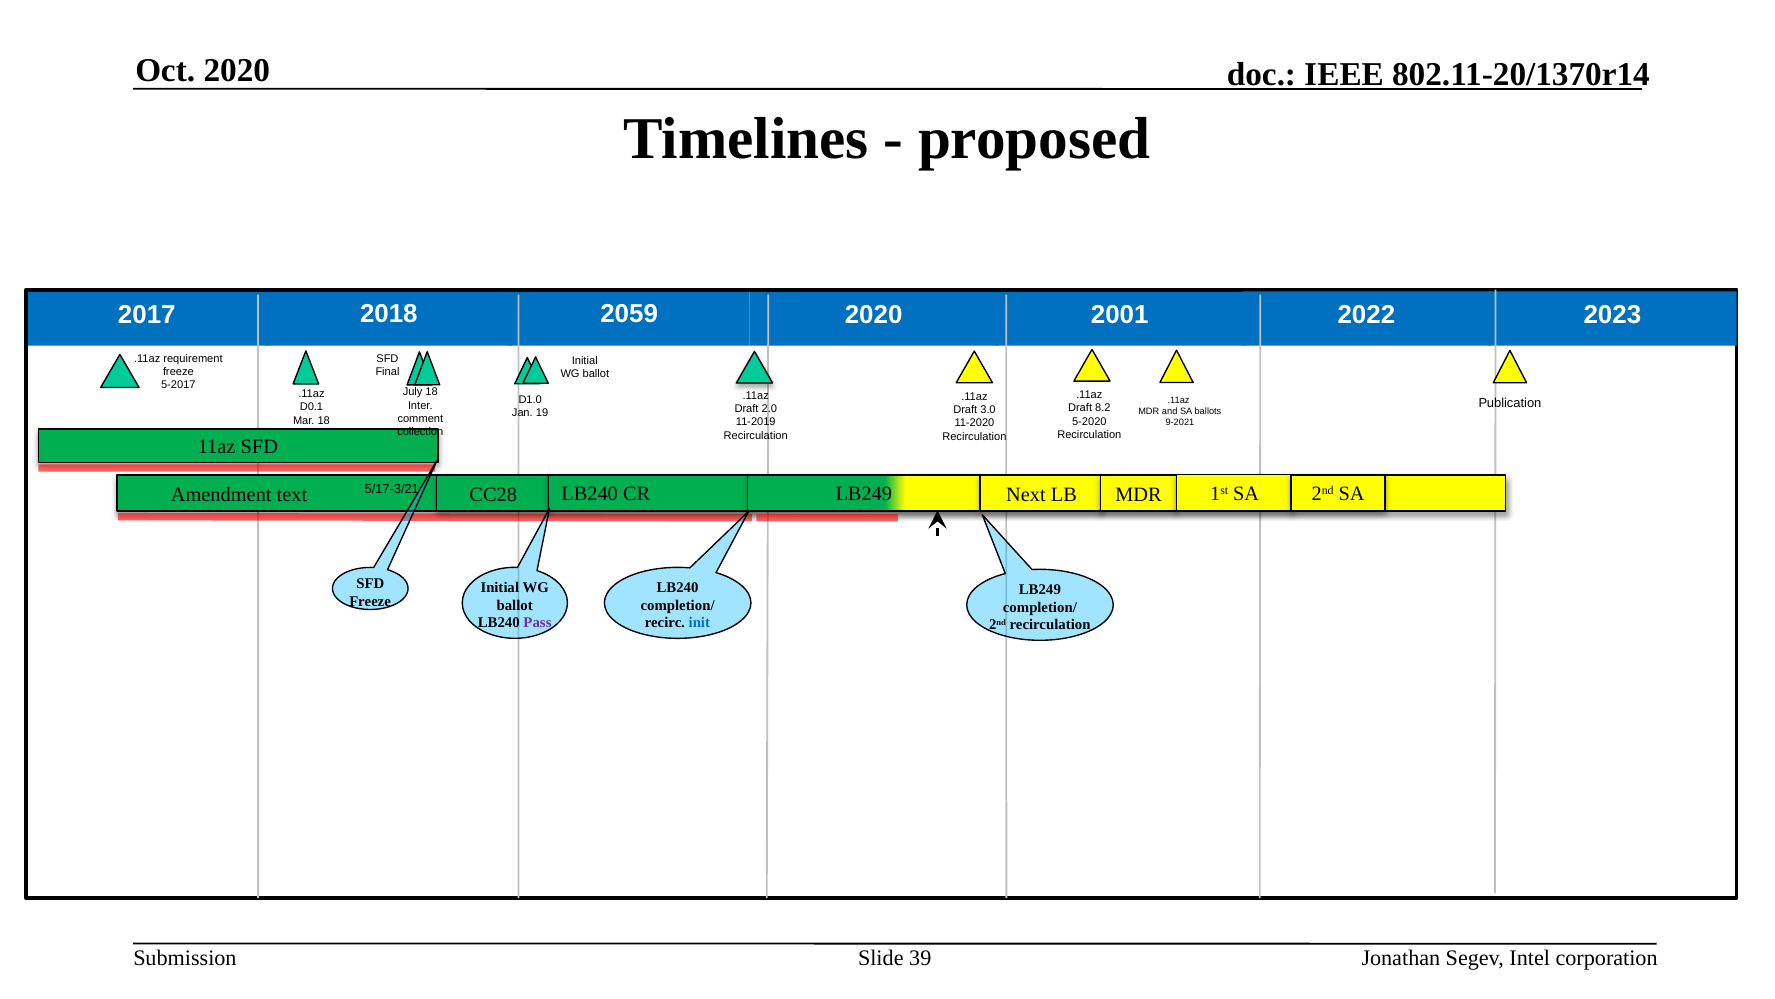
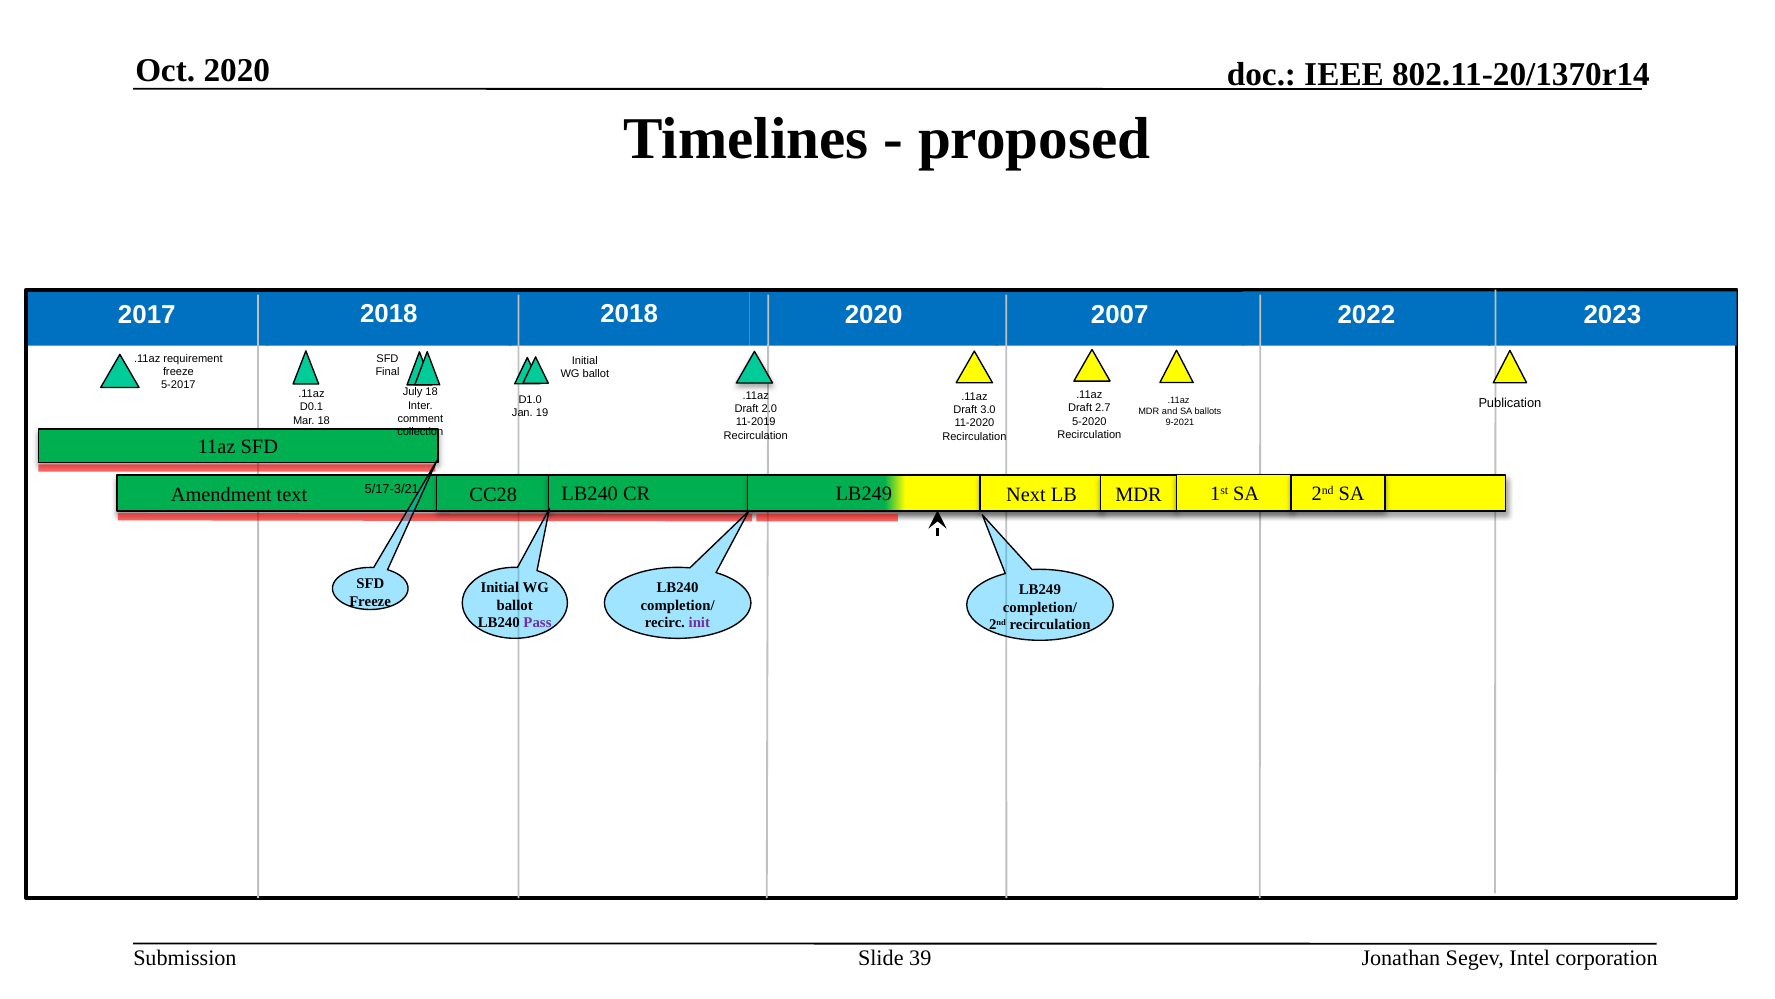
2059 at (629, 314): 2059 -> 2018
2001: 2001 -> 2007
8.2: 8.2 -> 2.7
init colour: blue -> purple
